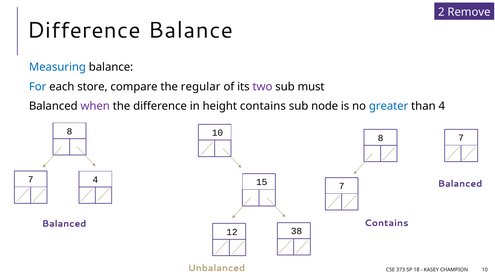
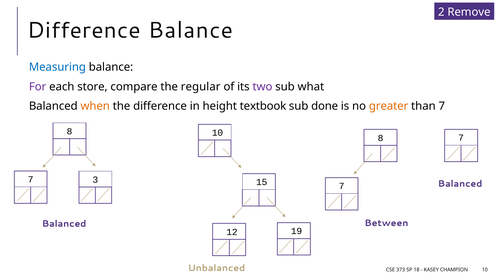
For colour: blue -> purple
must: must -> what
when colour: purple -> orange
height contains: contains -> textbook
node: node -> done
greater colour: blue -> orange
than 4: 4 -> 7
7 4: 4 -> 3
Contains at (386, 223): Contains -> Between
38: 38 -> 19
